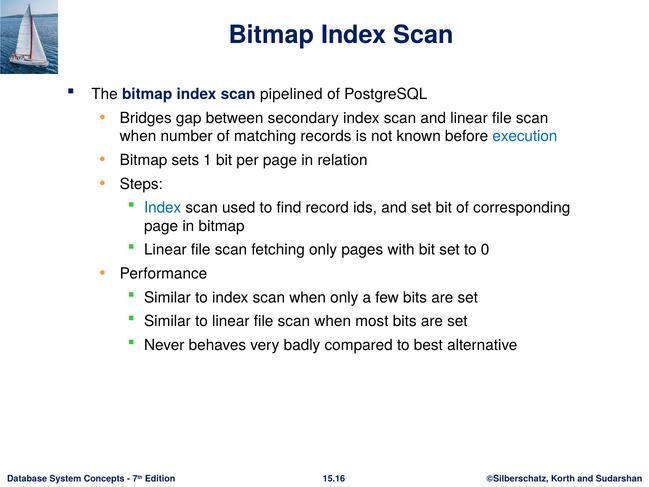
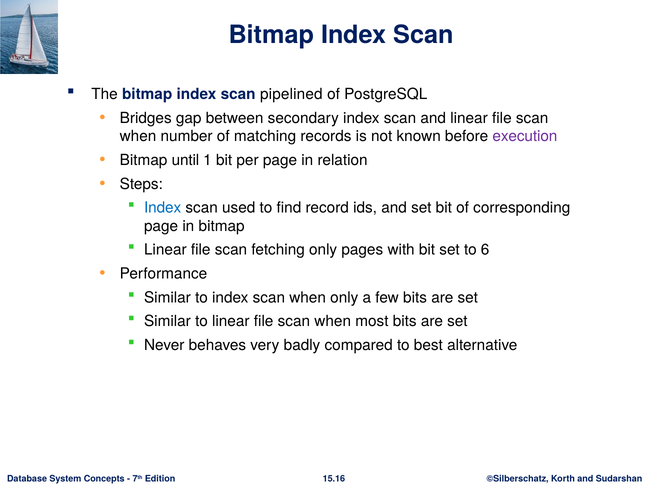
execution colour: blue -> purple
sets: sets -> until
0: 0 -> 6
